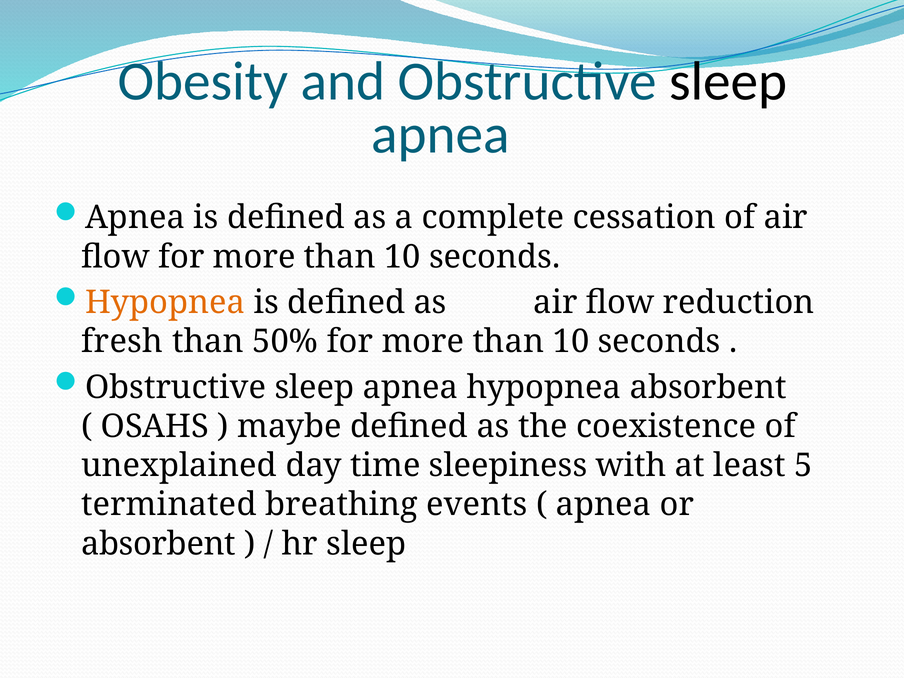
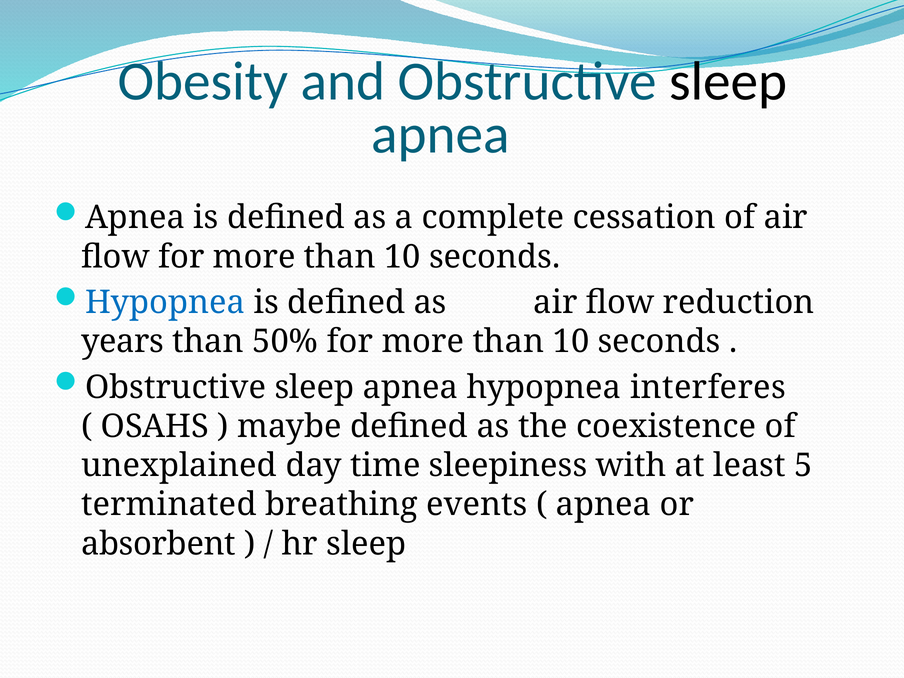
Hypopnea at (165, 302) colour: orange -> blue
fresh: fresh -> years
hypopnea absorbent: absorbent -> interferes
